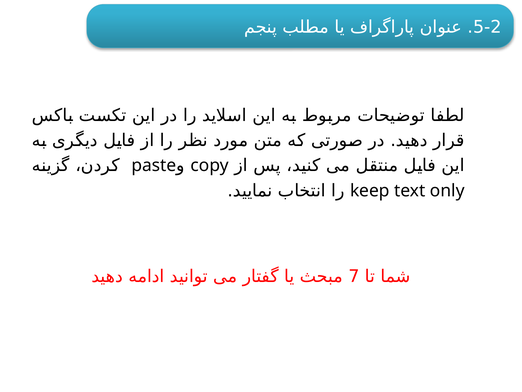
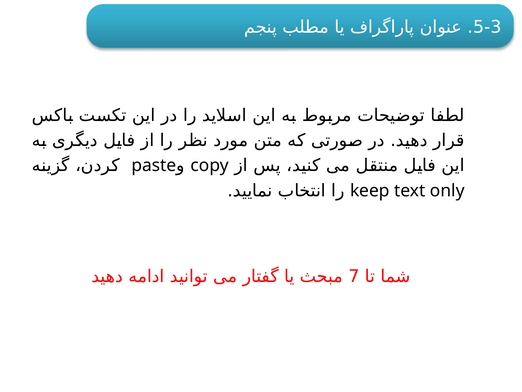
5-2: 5-2 -> 5-3
